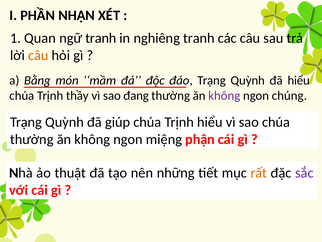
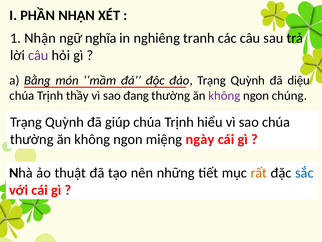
1 Quan: Quan -> Nhận
ngữ tranh: tranh -> nghĩa
câu at (38, 55) colour: orange -> purple
đã hiểu: hiểu -> diệu
phận: phận -> ngày
sắc at (304, 172) colour: purple -> blue
